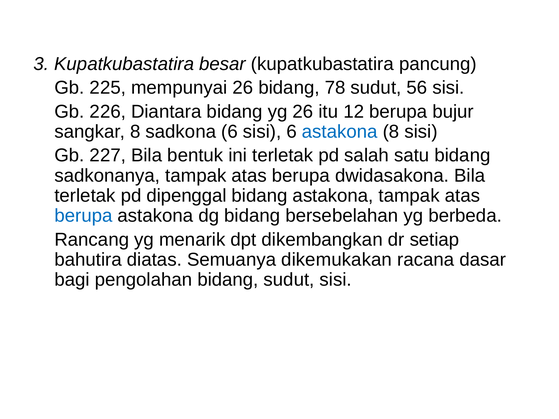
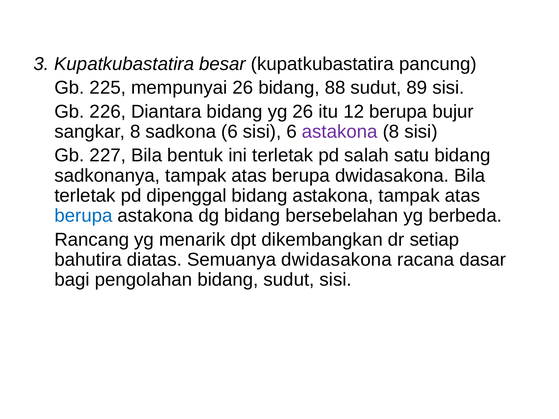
78: 78 -> 88
56: 56 -> 89
astakona at (340, 132) colour: blue -> purple
Semuanya dikemukakan: dikemukakan -> dwidasakona
